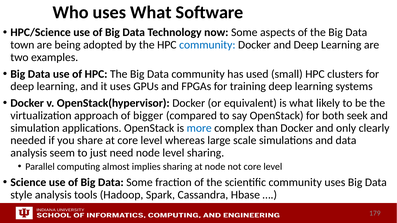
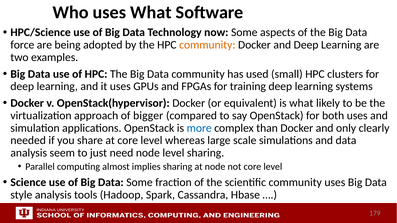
town: town -> force
community at (207, 45) colour: blue -> orange
both seek: seek -> uses
